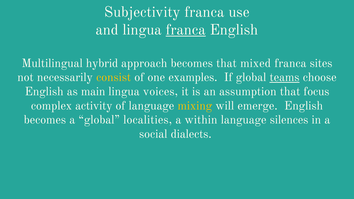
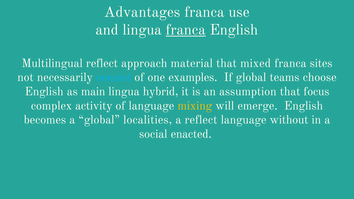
Subjectivity: Subjectivity -> Advantages
Multilingual hybrid: hybrid -> reflect
approach becomes: becomes -> material
consist colour: yellow -> light blue
teams underline: present -> none
voices: voices -> hybrid
a within: within -> reflect
silences: silences -> without
dialects: dialects -> enacted
